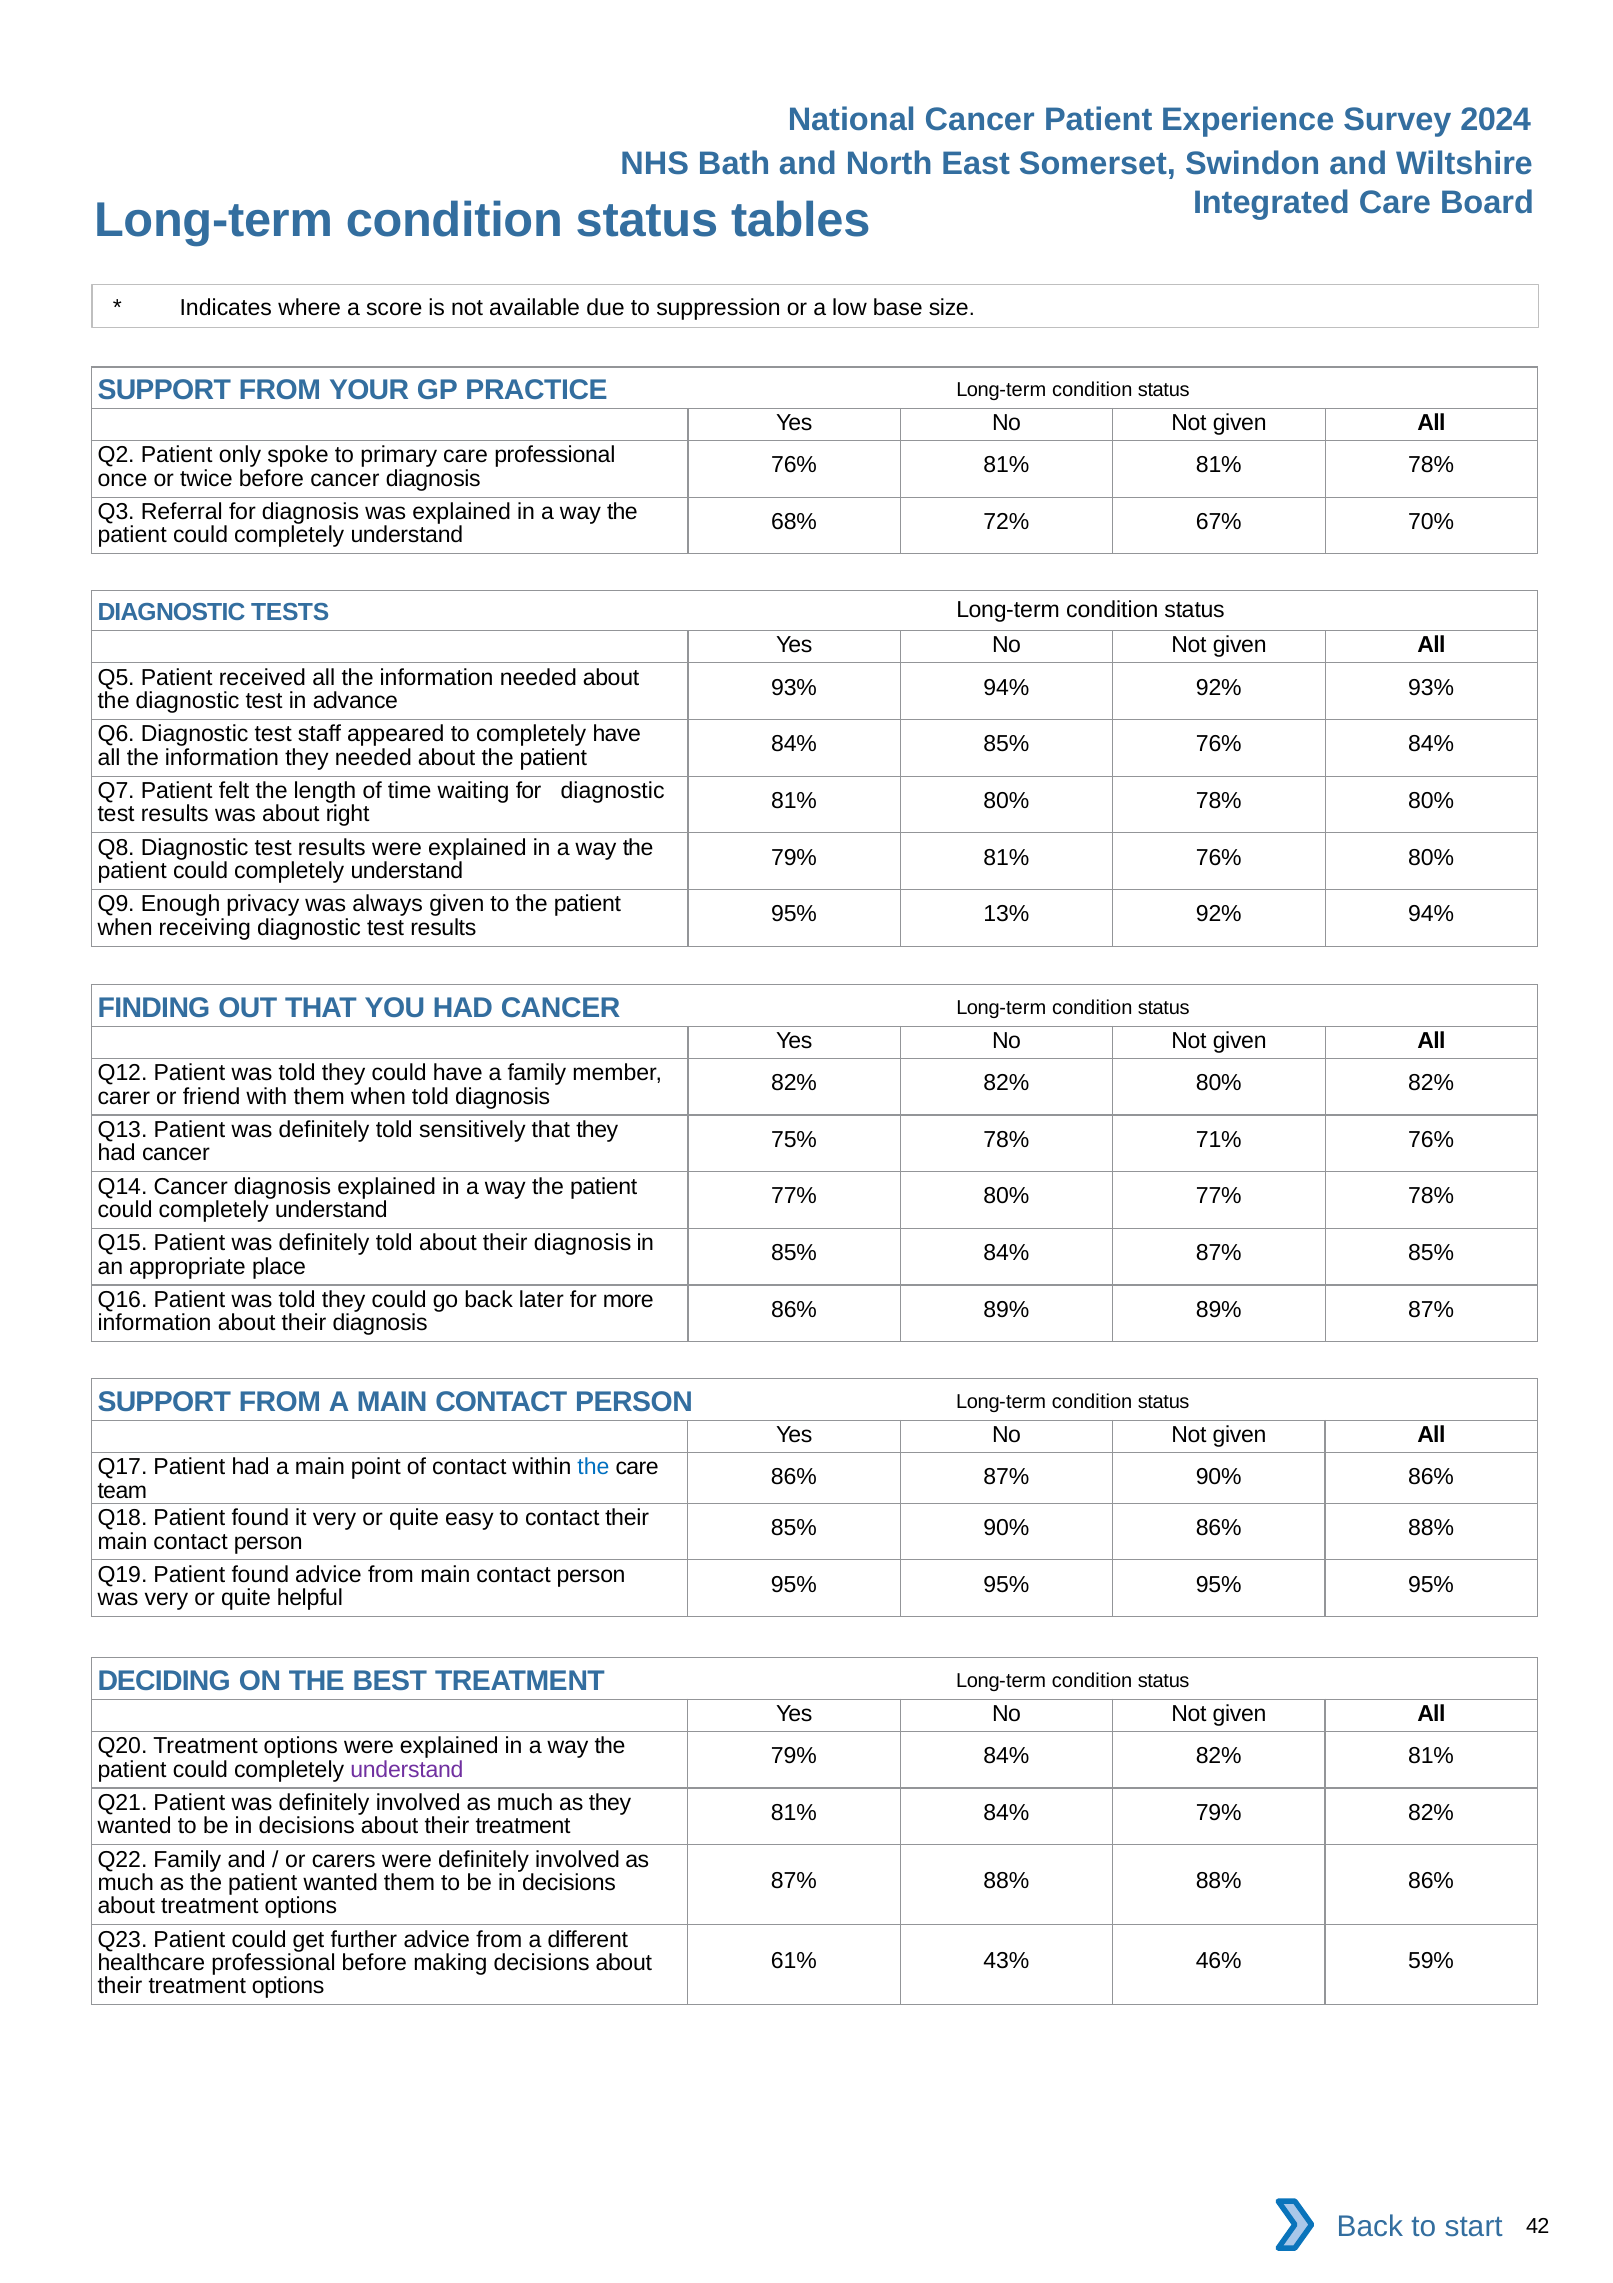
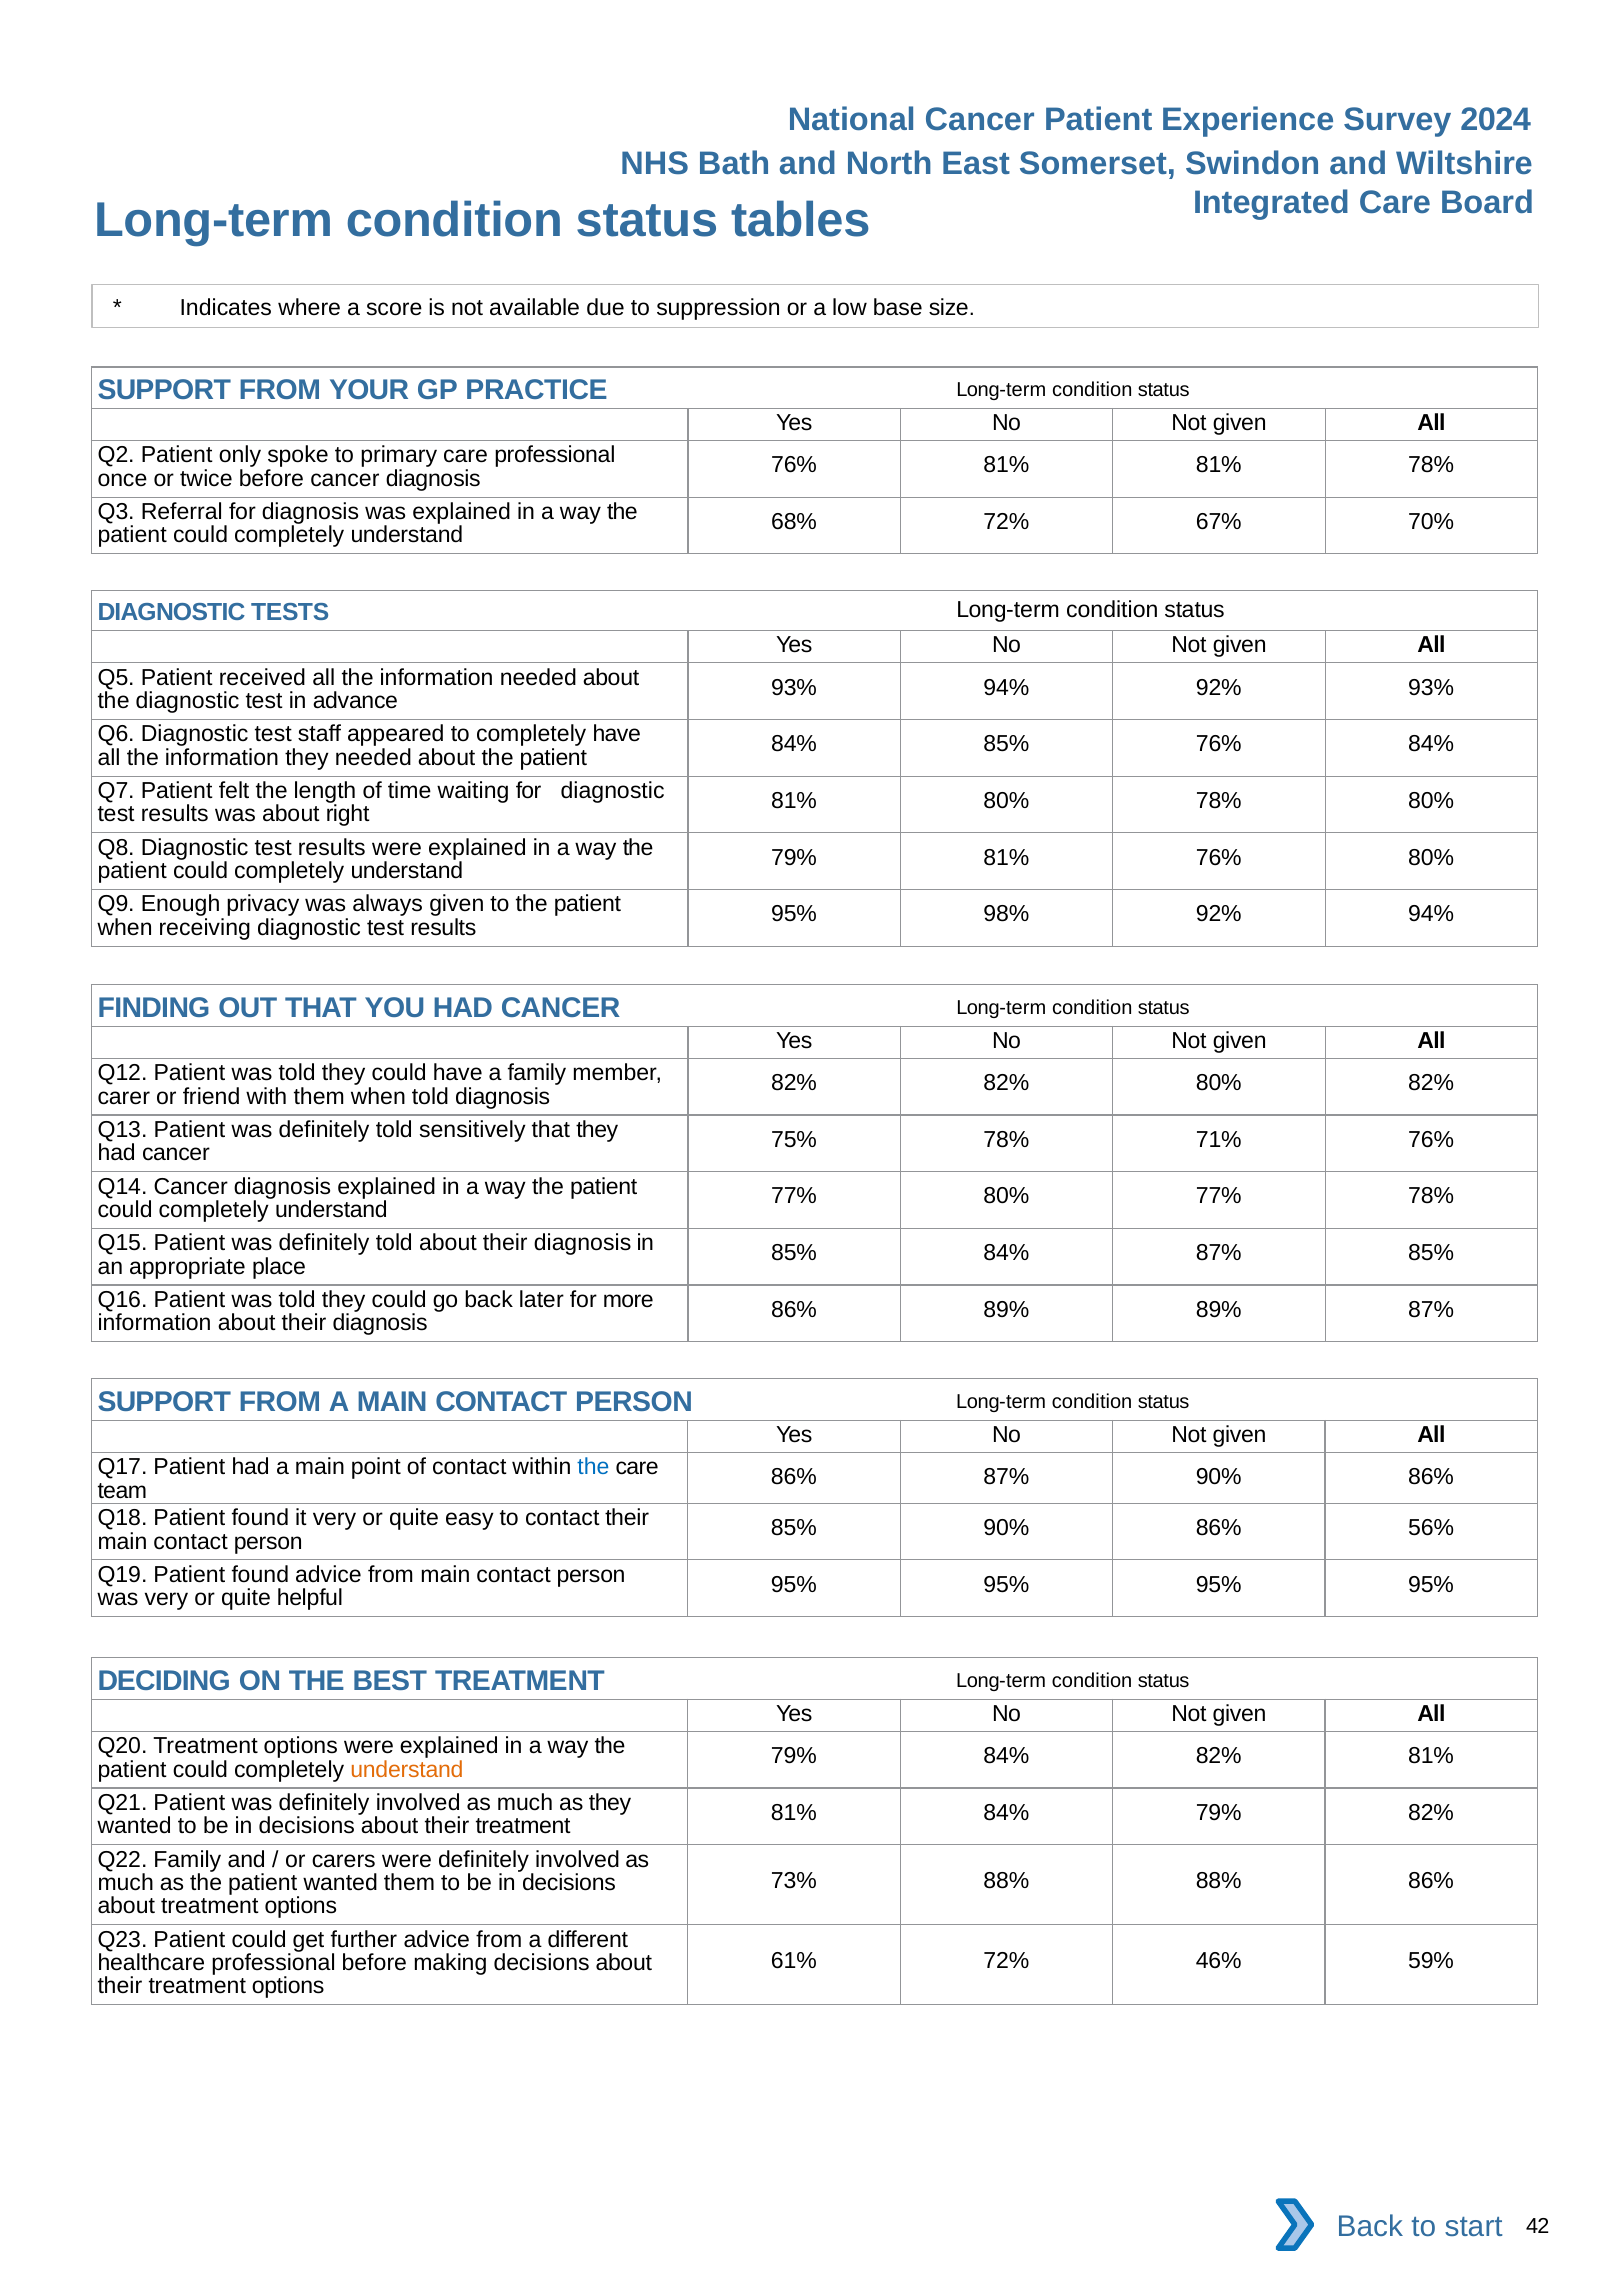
13%: 13% -> 98%
86% 88%: 88% -> 56%
understand at (407, 1769) colour: purple -> orange
87% at (794, 1881): 87% -> 73%
61% 43%: 43% -> 72%
